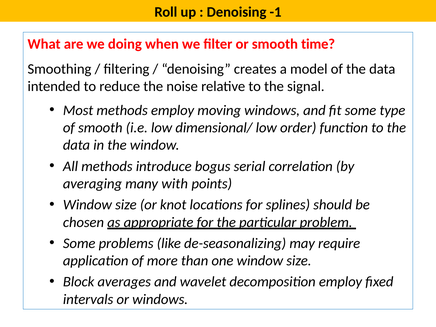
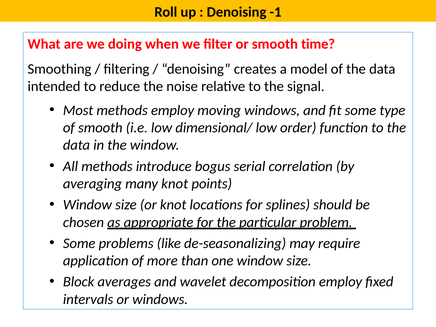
many with: with -> knot
